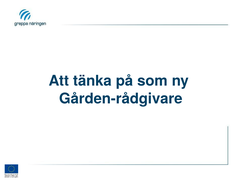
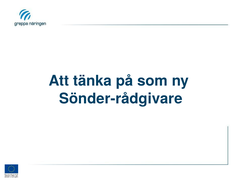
Gården-rådgivare: Gården-rådgivare -> Sönder-rådgivare
